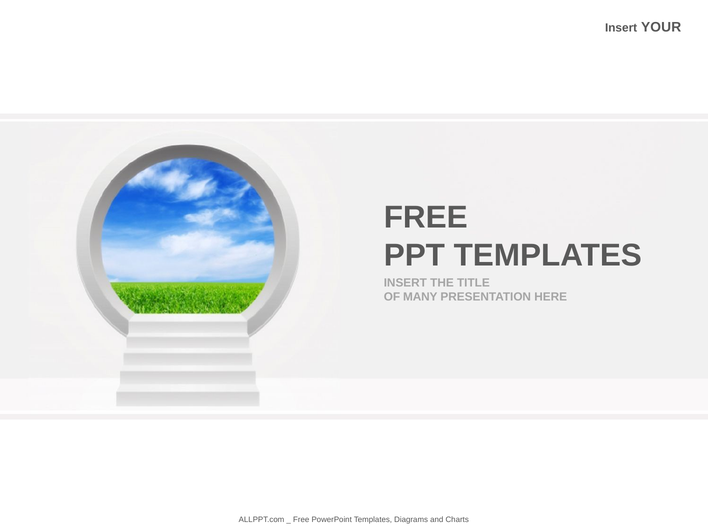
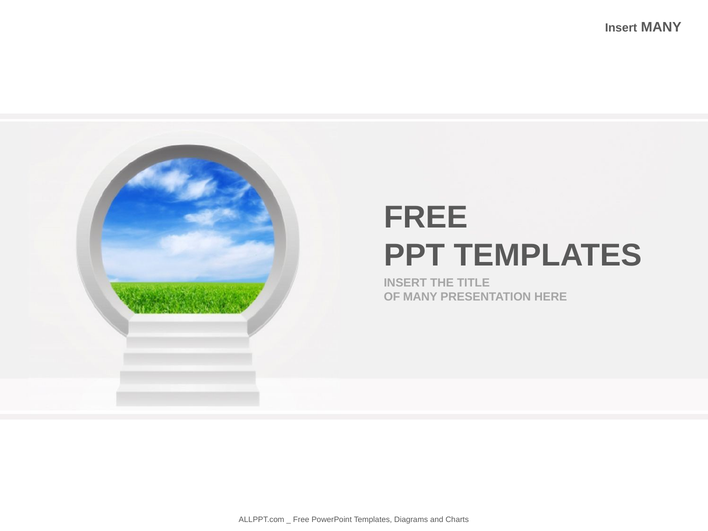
Insert YOUR: YOUR -> MANY
